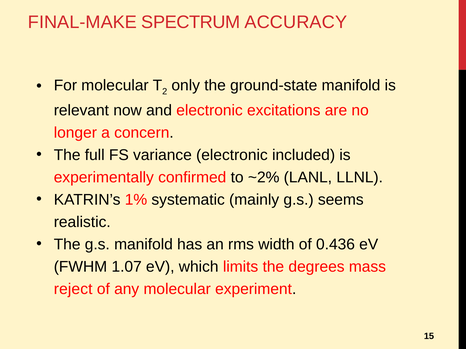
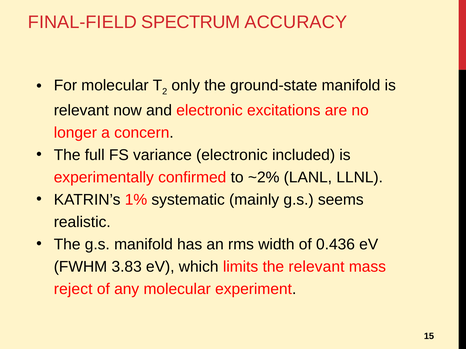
FINAL-MAKE: FINAL-MAKE -> FINAL-FIELD
1.07: 1.07 -> 3.83
the degrees: degrees -> relevant
